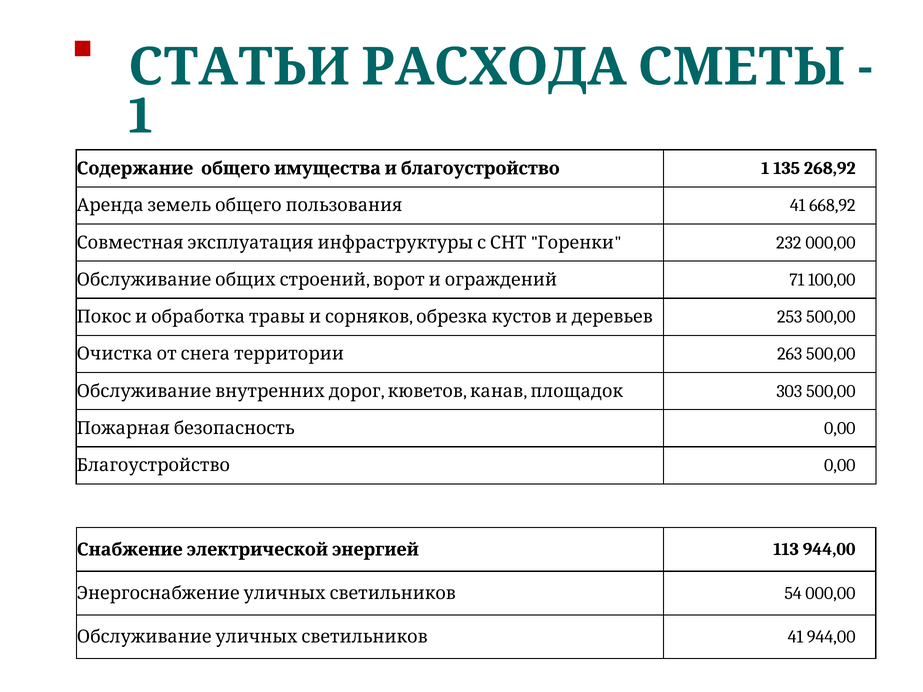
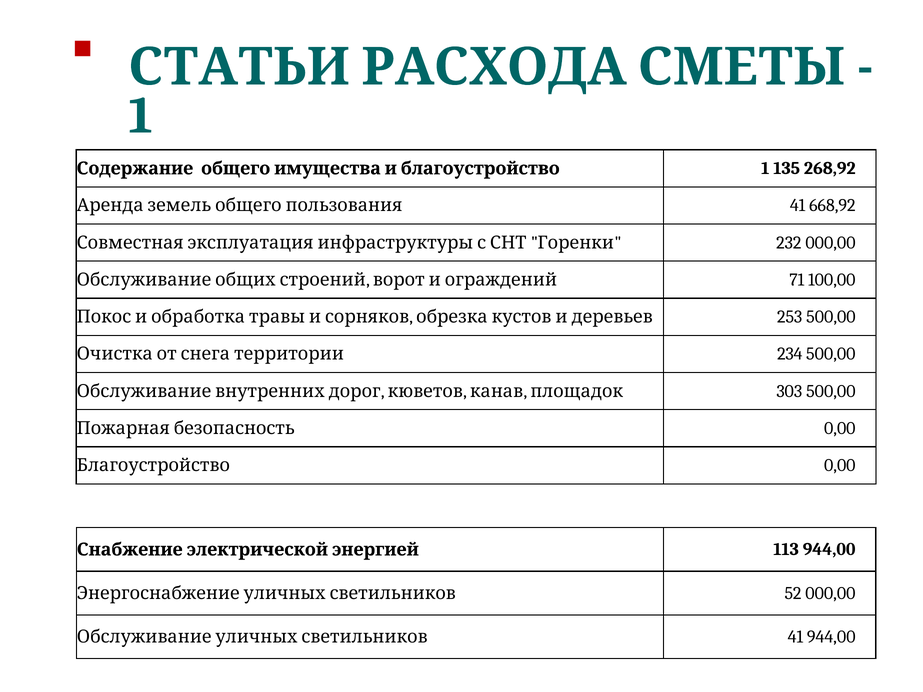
263: 263 -> 234
54: 54 -> 52
